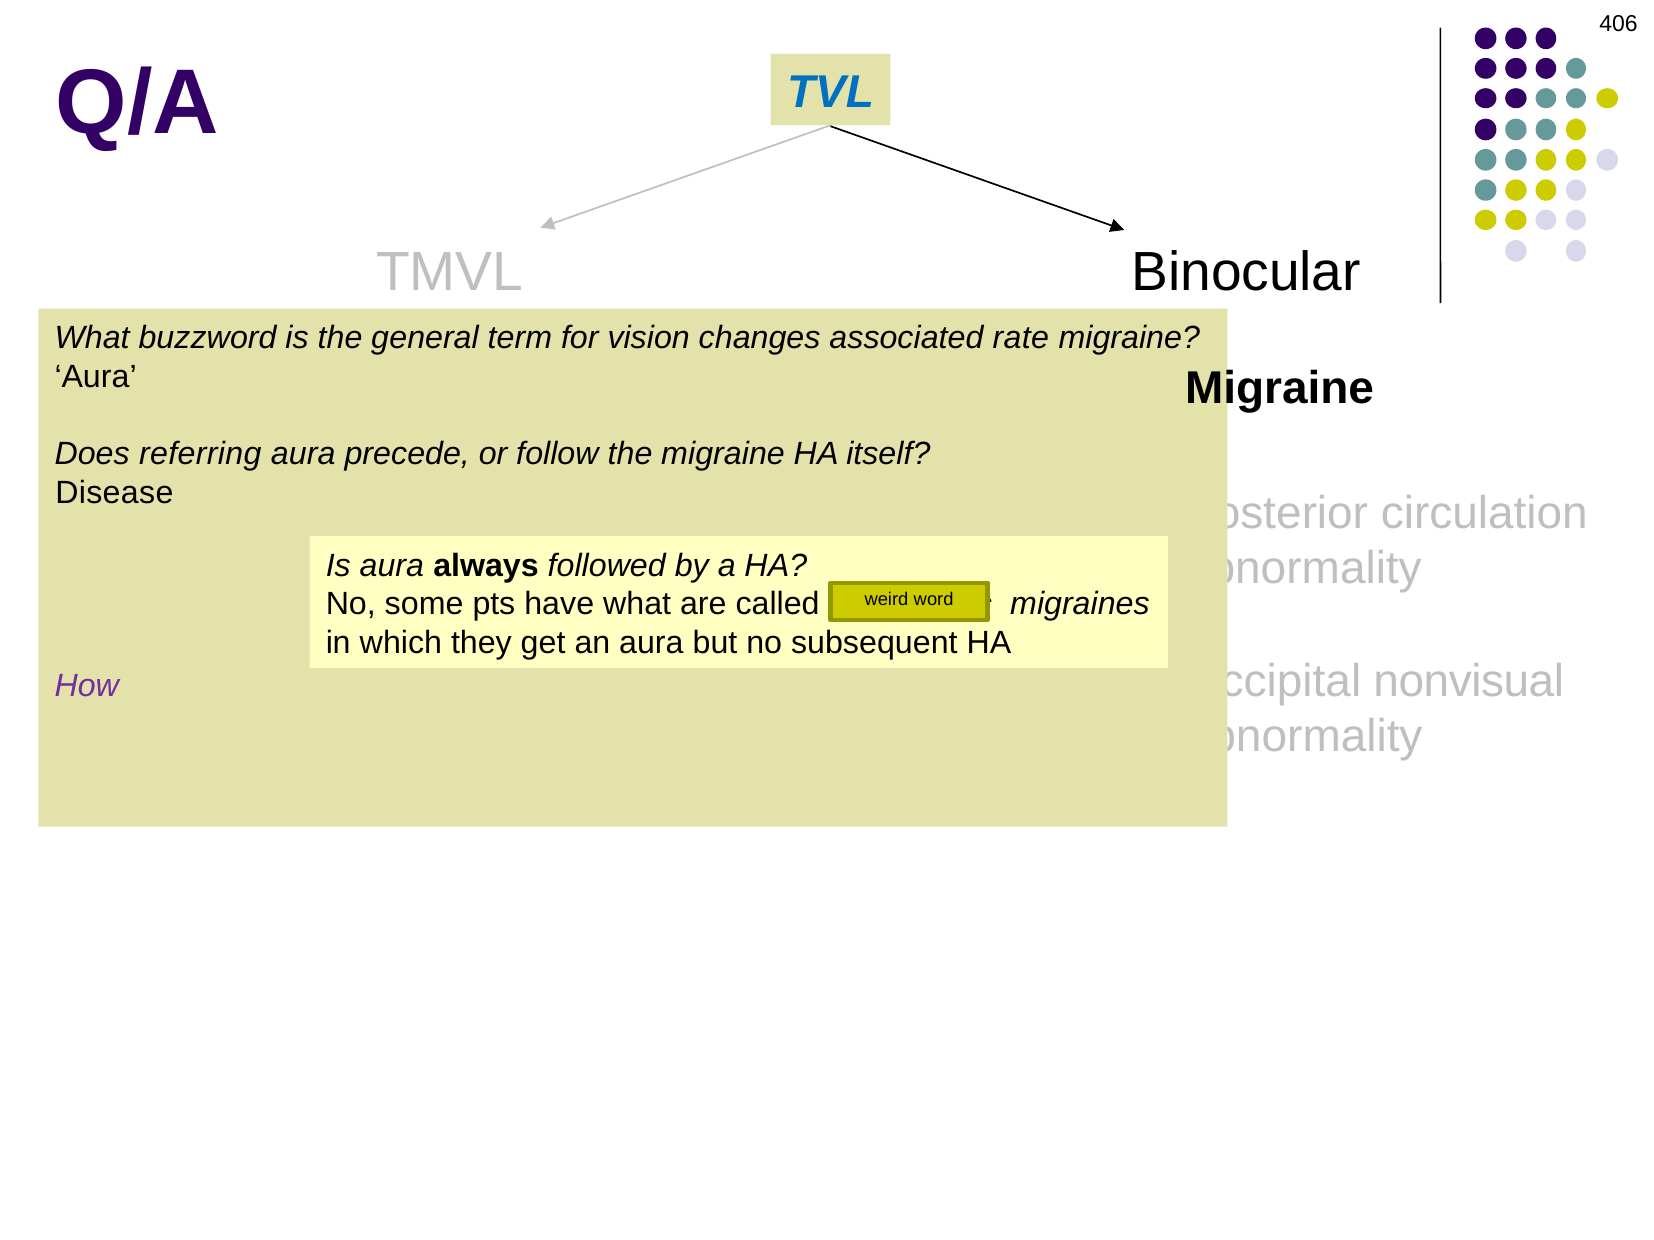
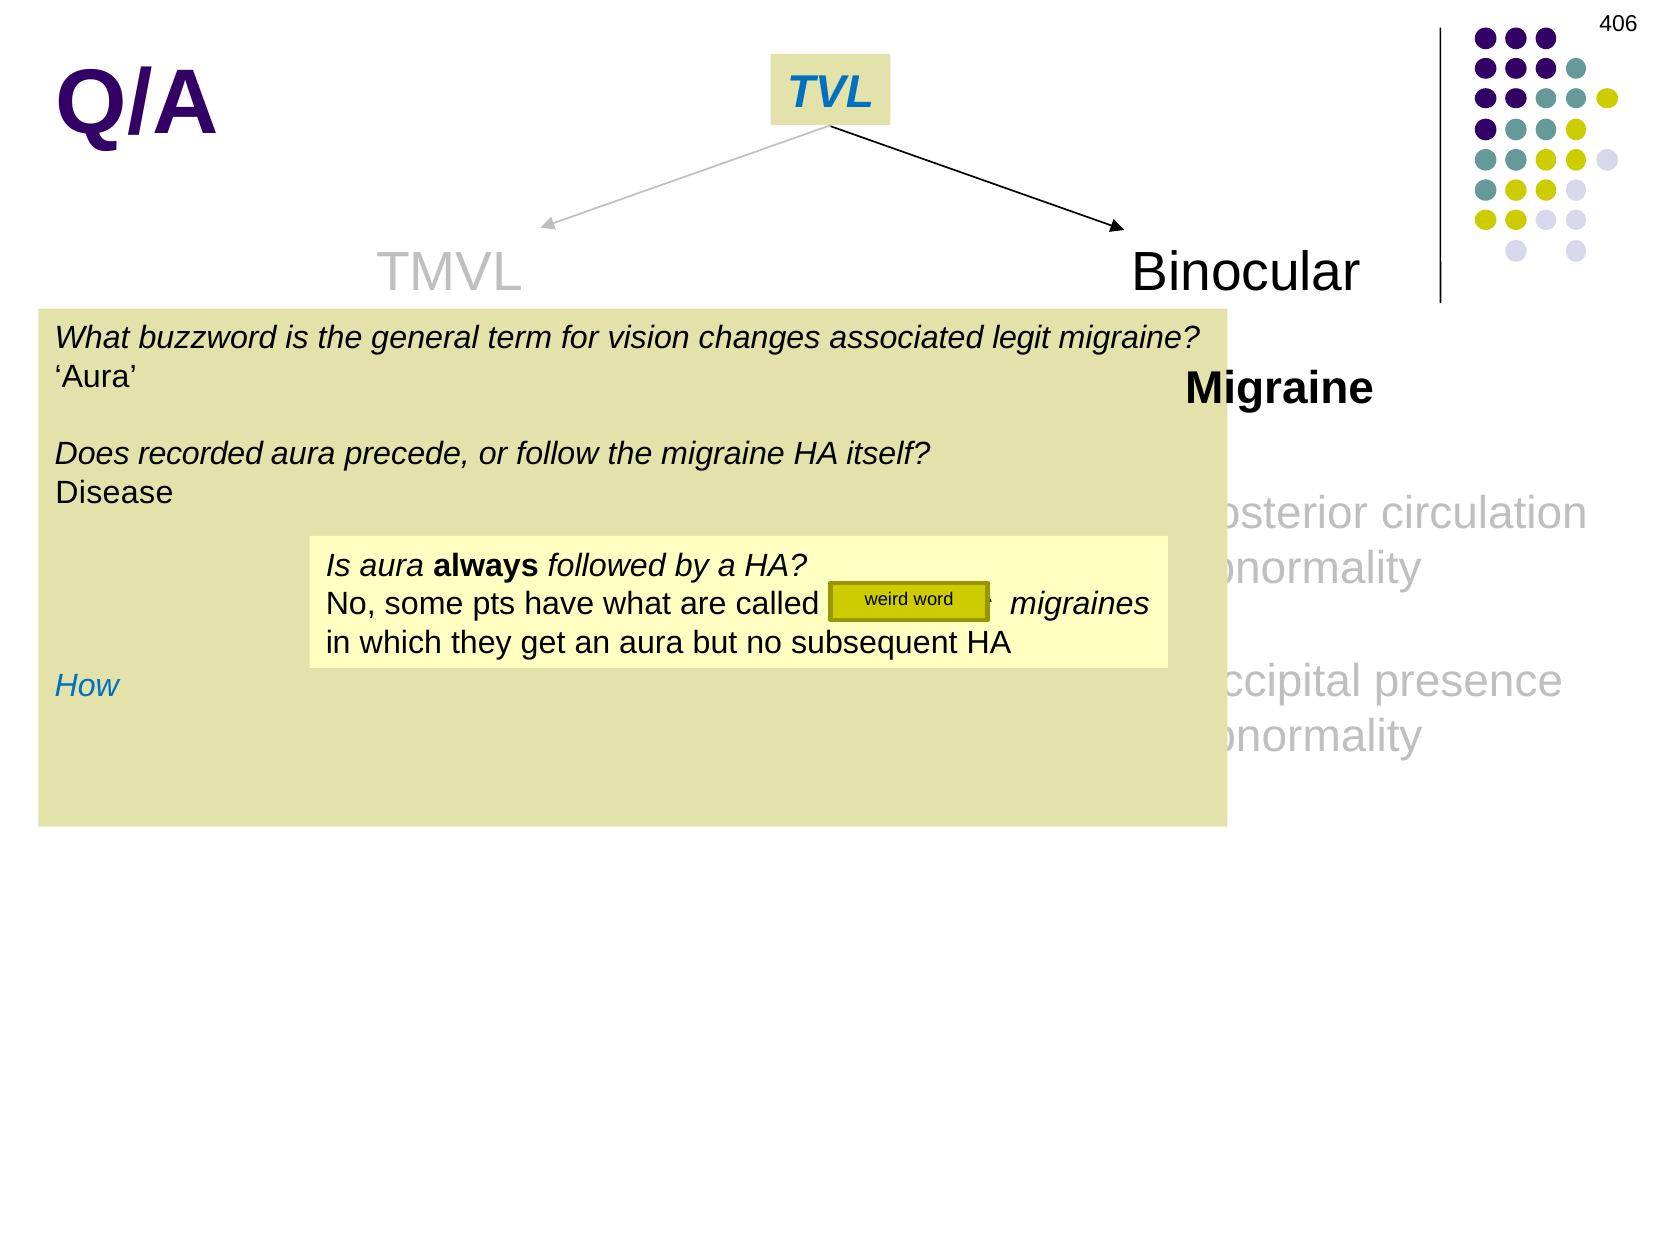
rate: rate -> legit
referring: referring -> recorded
nonvisual: nonvisual -> presence
How colour: purple -> blue
